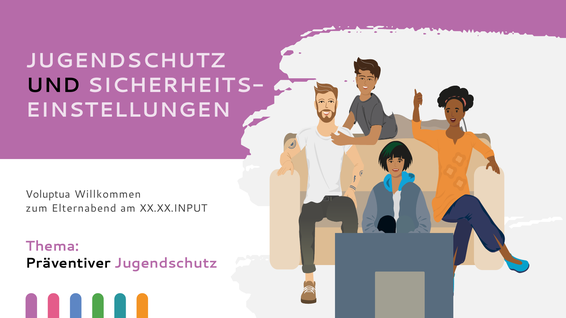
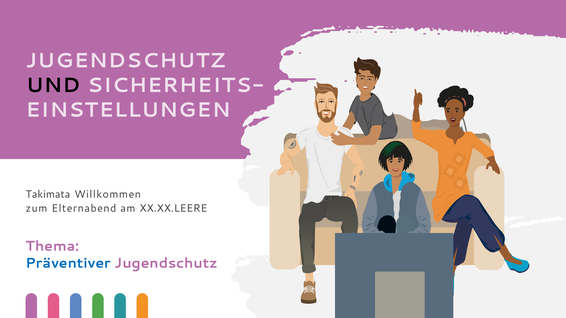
Voluptua: Voluptua -> Takimata
XX.XX.INPUT: XX.XX.INPUT -> XX.XX.LEERE
Präventiver colour: black -> blue
